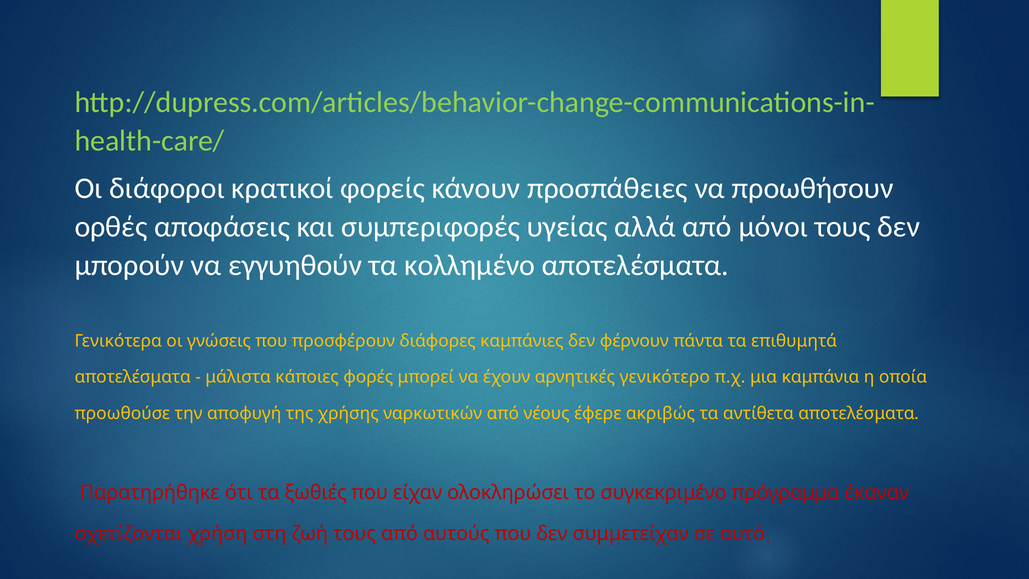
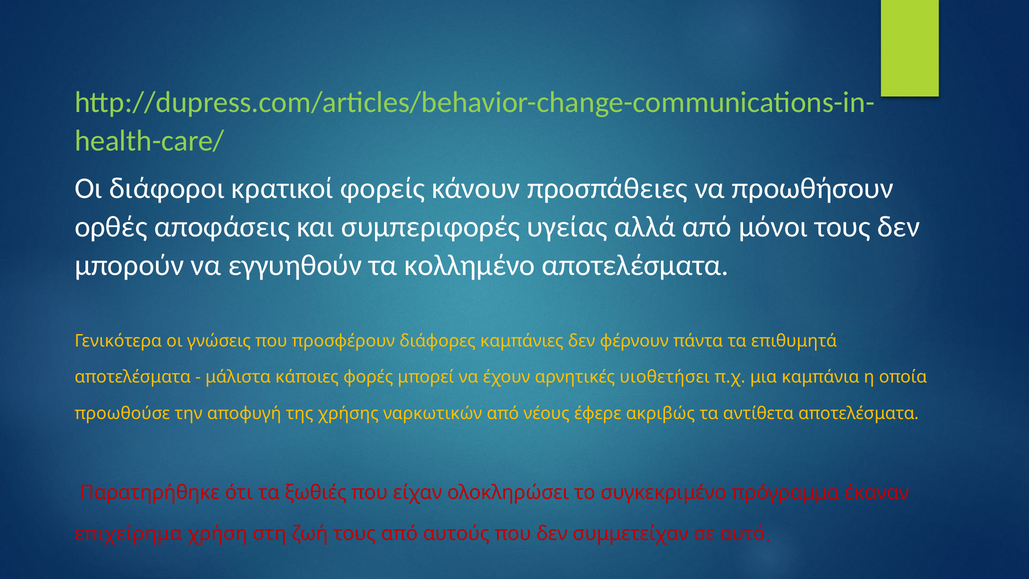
γενικότερο: γενικότερο -> υιοθετήσει
σχετίζονται: σχετίζονται -> επιχείρημα
